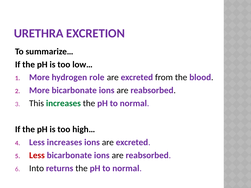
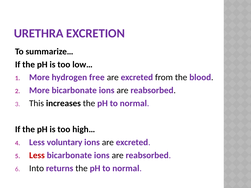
role: role -> free
increases at (63, 103) colour: green -> black
Less increases: increases -> voluntary
